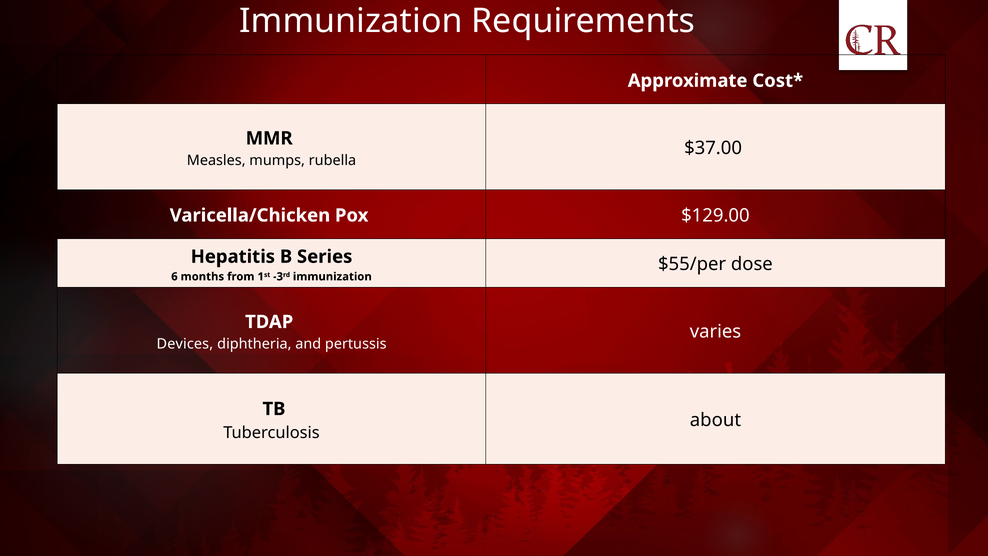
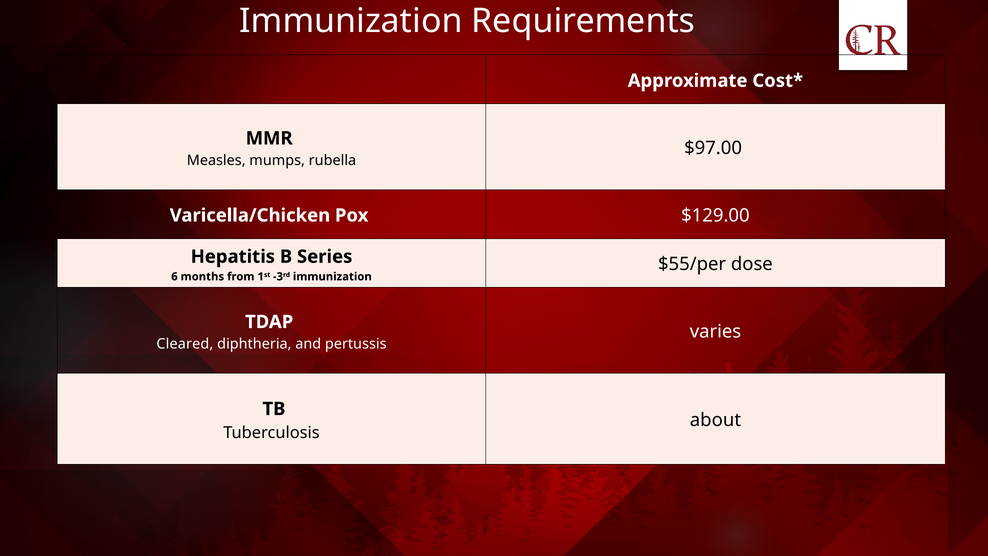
$37.00: $37.00 -> $97.00
Devices: Devices -> Cleared
